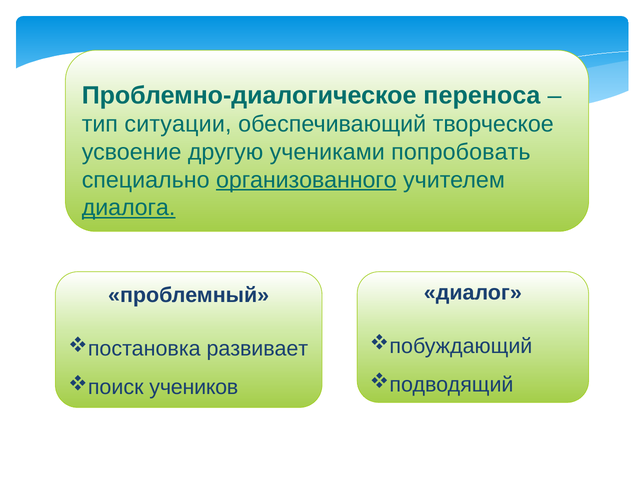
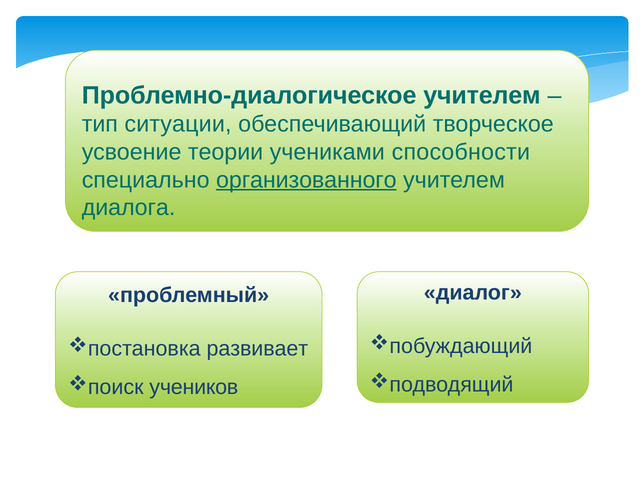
Проблемно-диалогическое переноса: переноса -> учителем
другую: другую -> теории
попробовать: попробовать -> способности
диалога underline: present -> none
